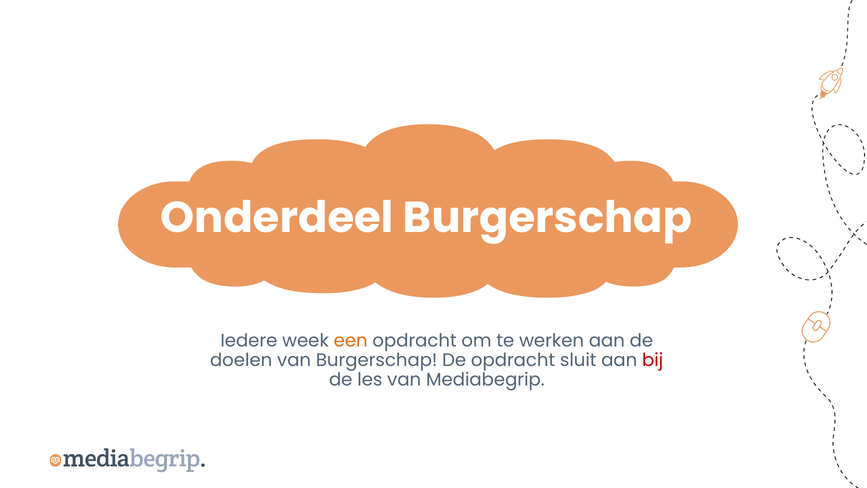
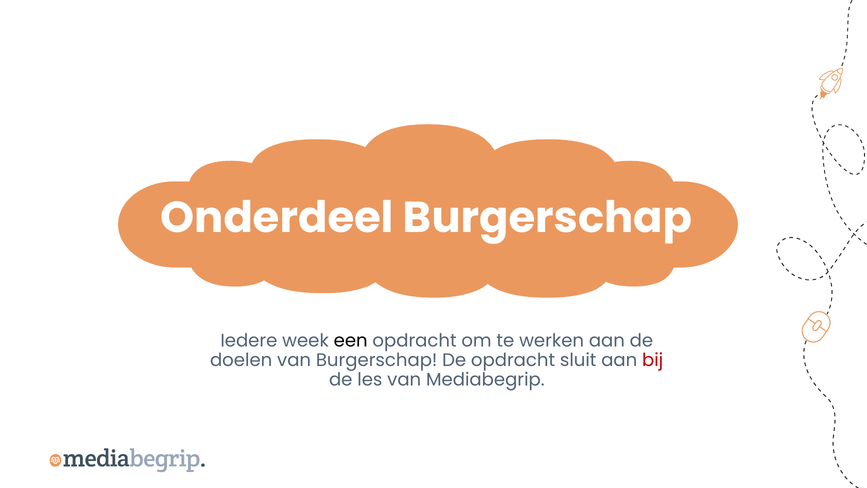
een colour: orange -> black
